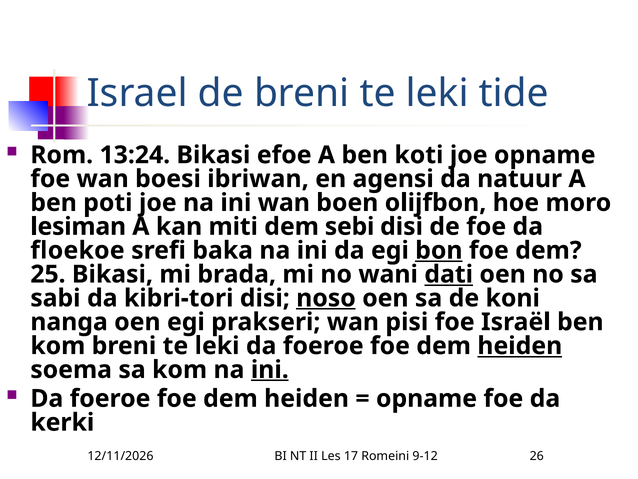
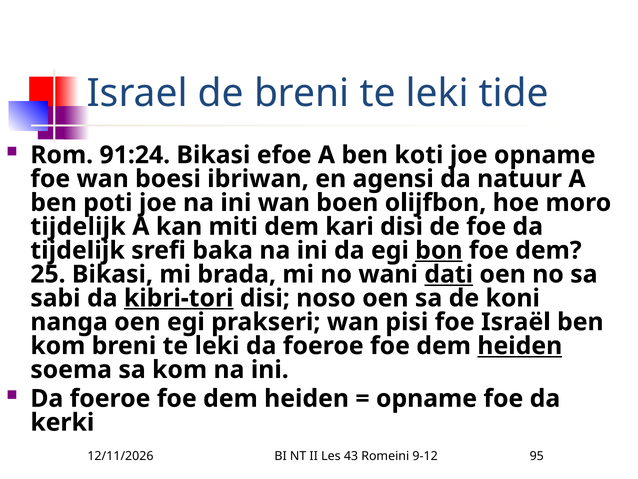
13:24: 13:24 -> 91:24
lesiman at (78, 226): lesiman -> tijdelijk
sebi: sebi -> kari
floekoe at (77, 250): floekoe -> tijdelijk
kibri-tori underline: none -> present
noso underline: present -> none
ini at (270, 369) underline: present -> none
17: 17 -> 43
26: 26 -> 95
